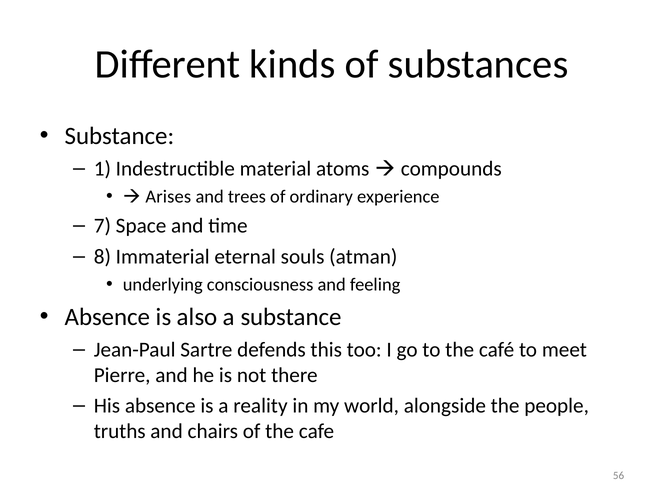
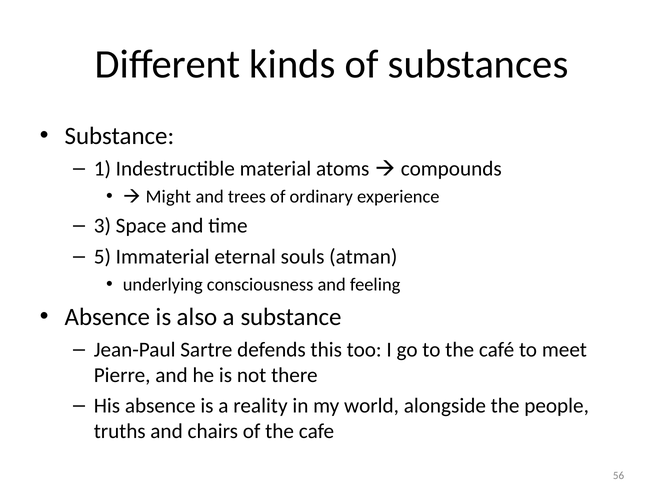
Arises: Arises -> Might
7: 7 -> 3
8: 8 -> 5
